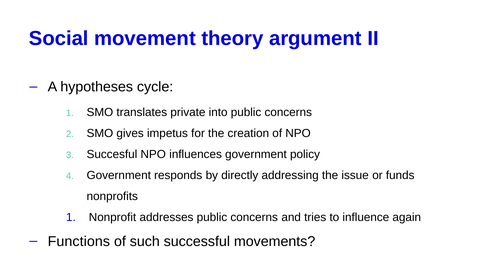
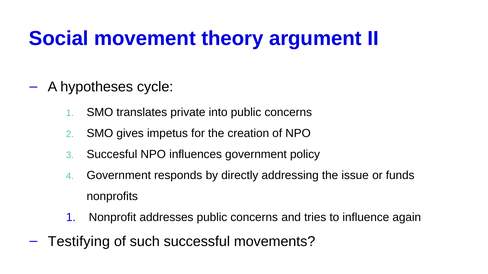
Functions: Functions -> Testifying
